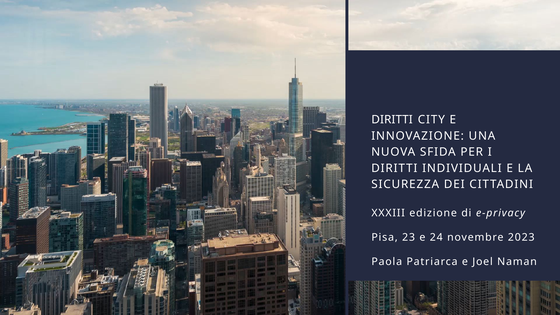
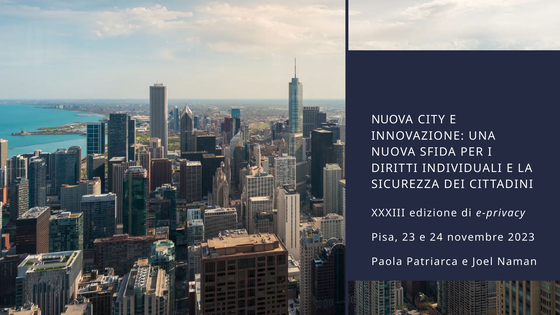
DIRITTI at (392, 120): DIRITTI -> NUOVA
